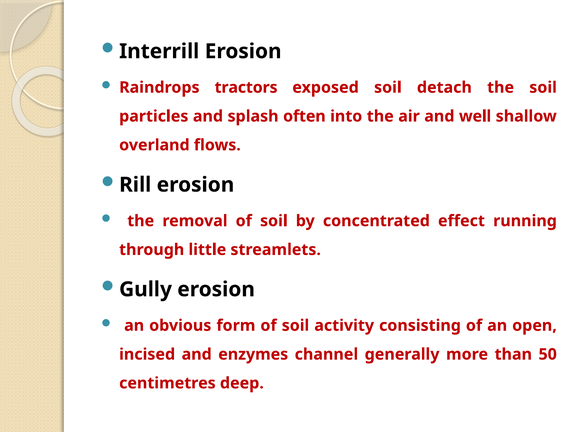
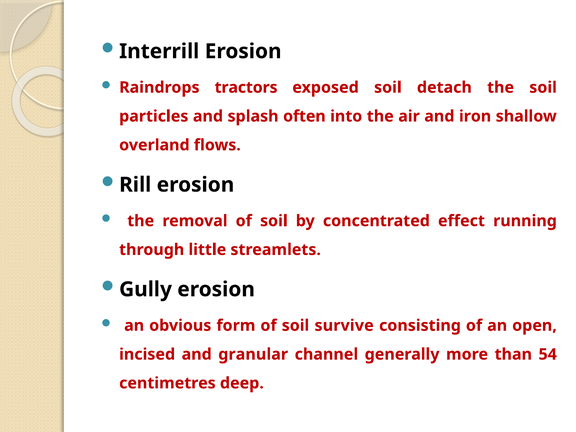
well: well -> iron
activity: activity -> survive
enzymes: enzymes -> granular
50: 50 -> 54
